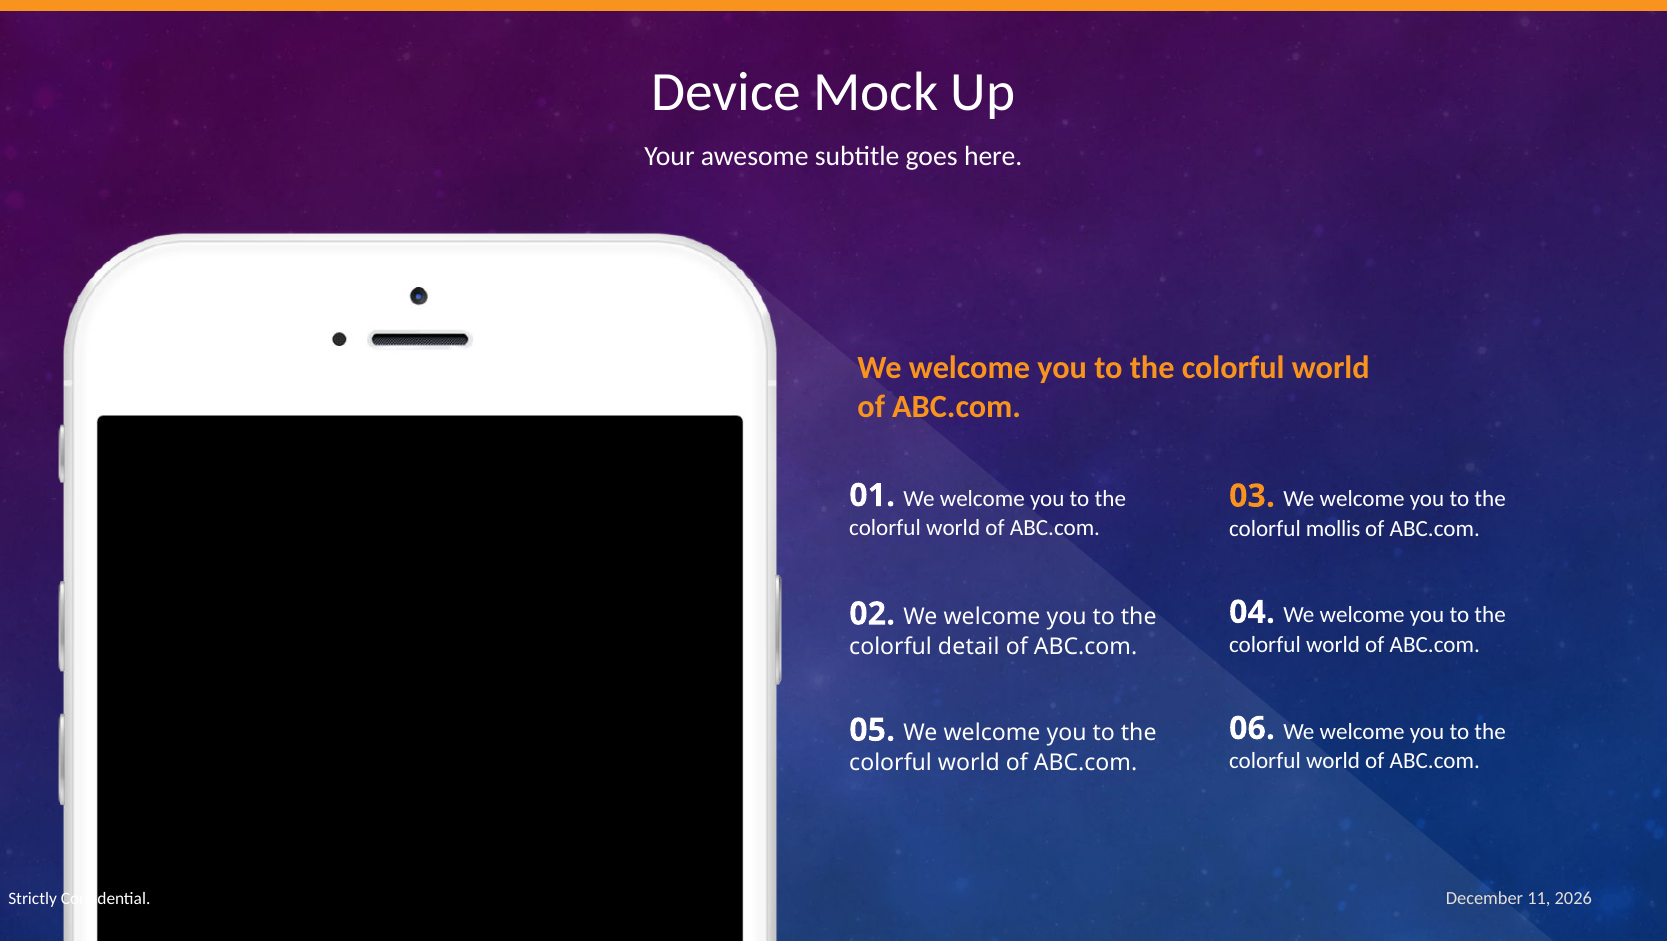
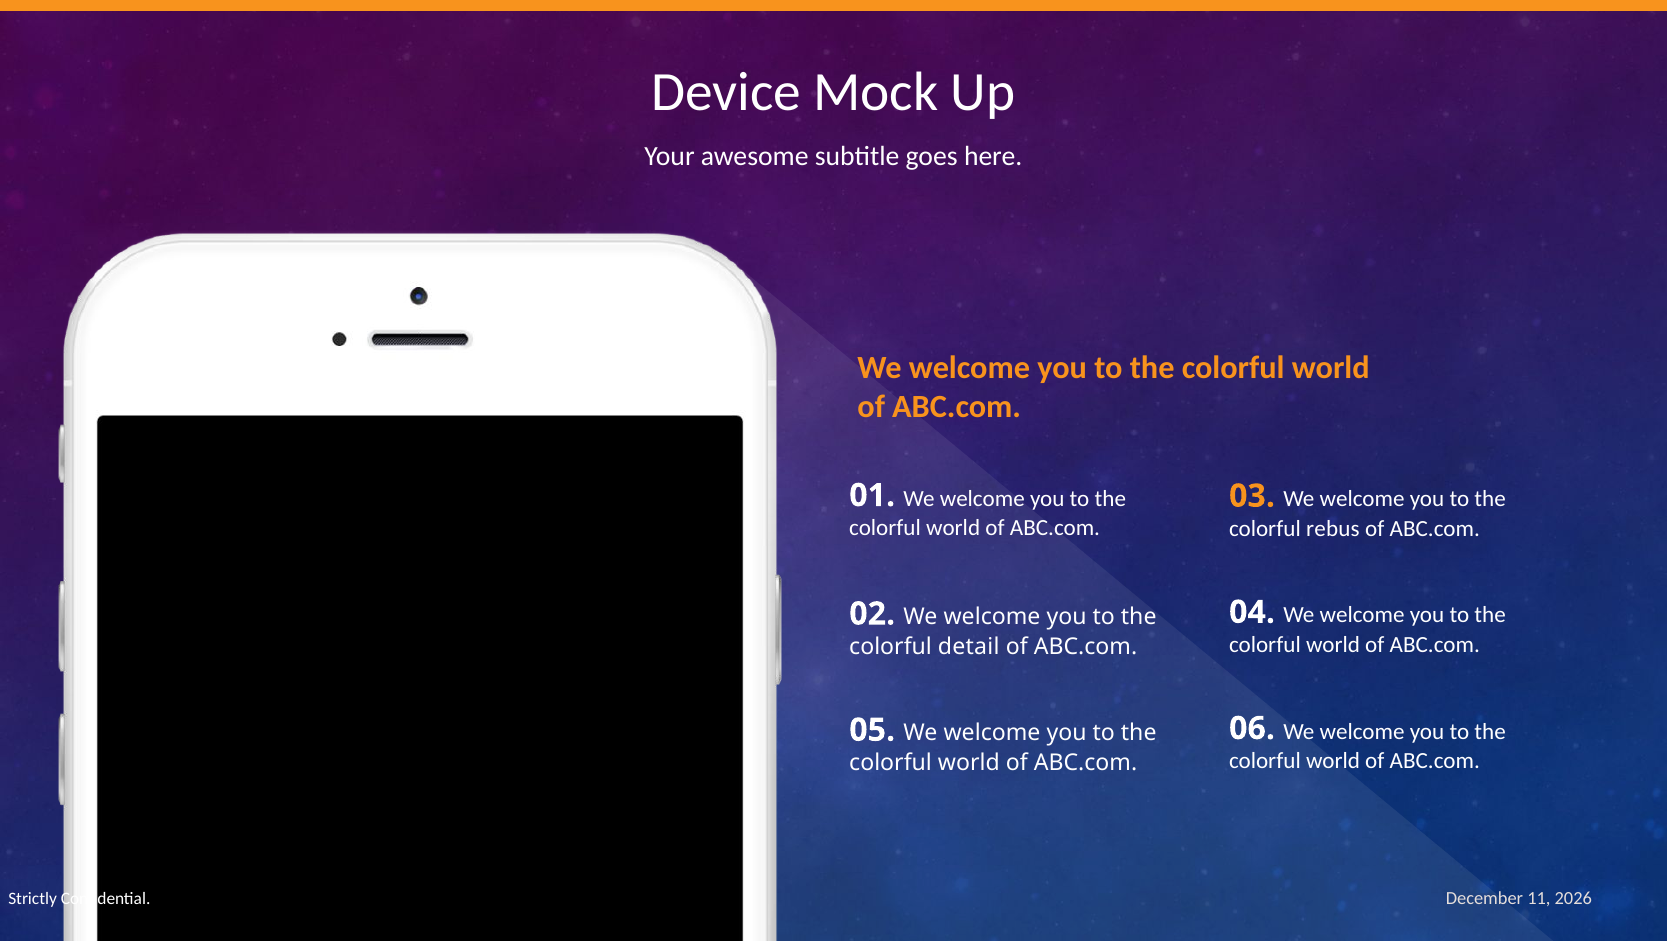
mollis: mollis -> rebus
